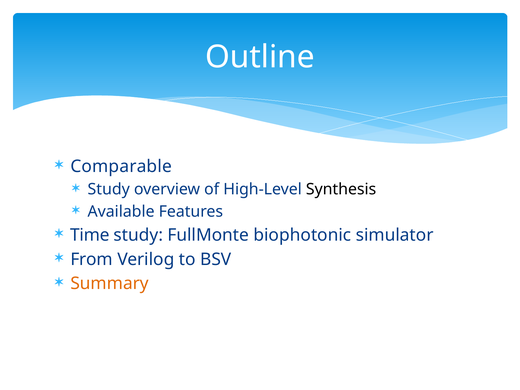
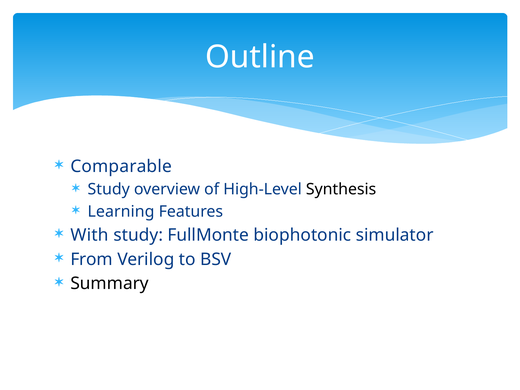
Available: Available -> Learning
Time: Time -> With
Summary colour: orange -> black
